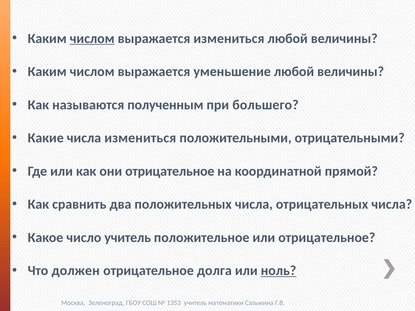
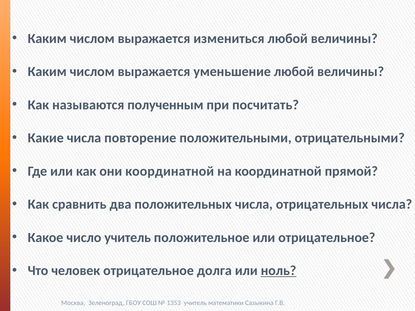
числом at (92, 39) underline: present -> none
большего: большего -> посчитать
числа измениться: измениться -> повторение
они отрицательное: отрицательное -> координатной
должен: должен -> человек
